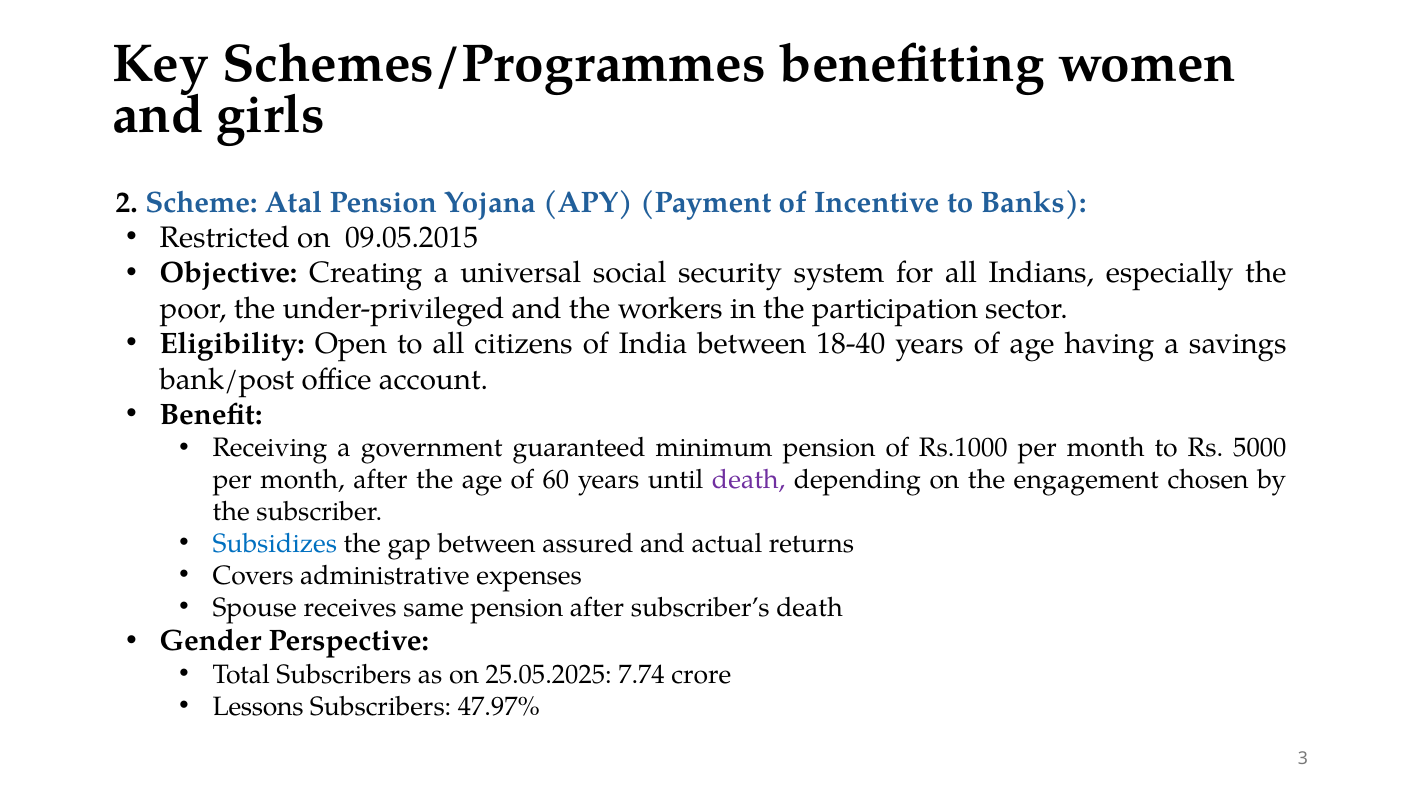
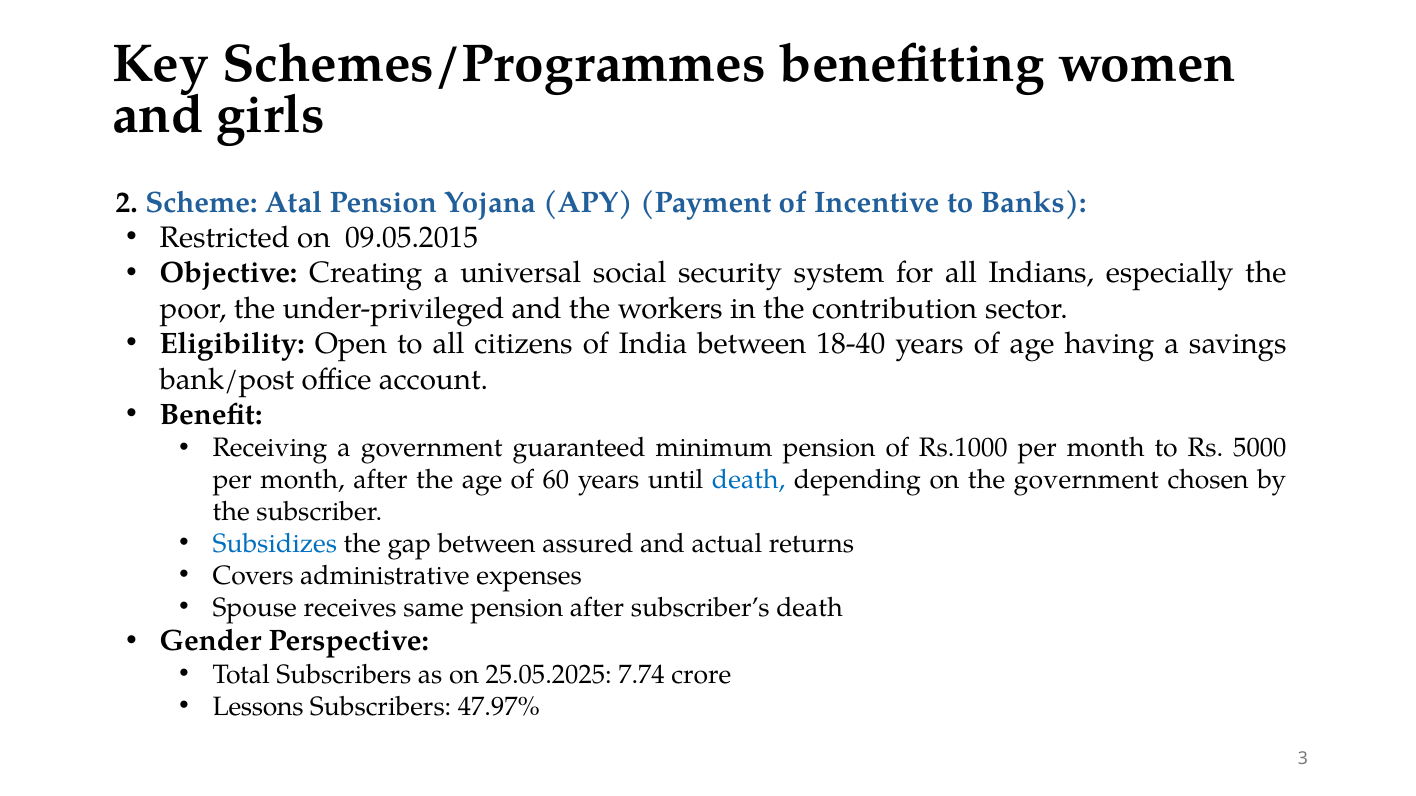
participation: participation -> contribution
death at (749, 480) colour: purple -> blue
the engagement: engagement -> government
